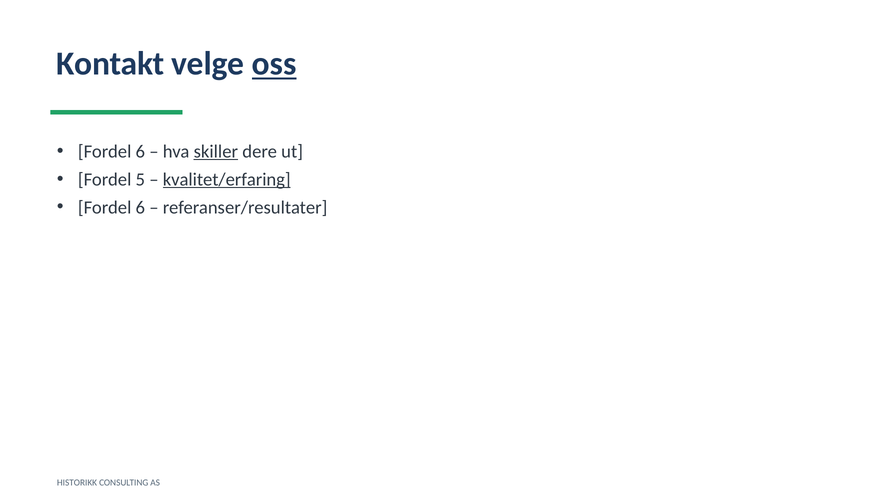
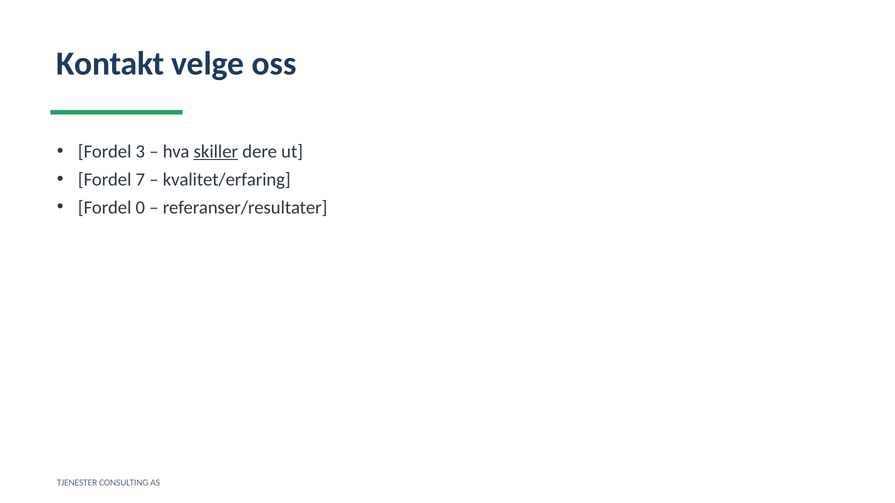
oss underline: present -> none
6 at (140, 152): 6 -> 3
5: 5 -> 7
kvalitet/erfaring underline: present -> none
6 at (140, 208): 6 -> 0
HISTORIKK: HISTORIKK -> TJENESTER
